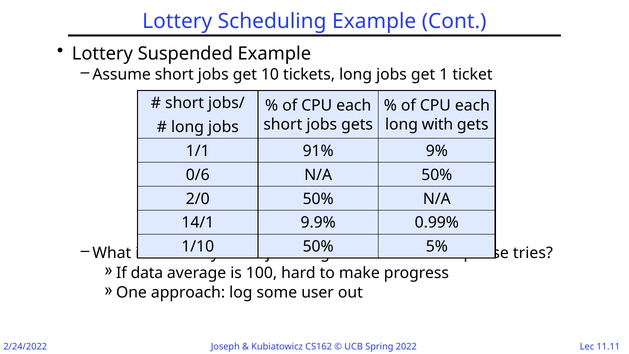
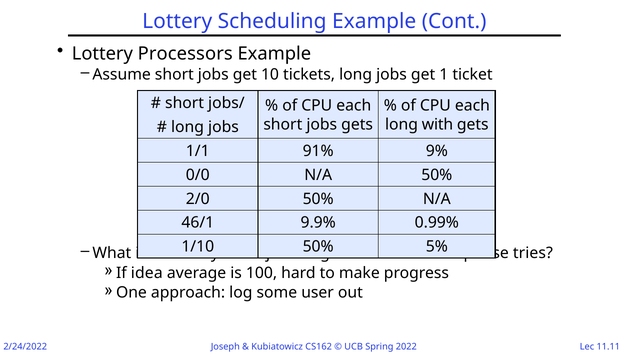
Suspended: Suspended -> Processors
0/6: 0/6 -> 0/0
14/1: 14/1 -> 46/1
data: data -> idea
